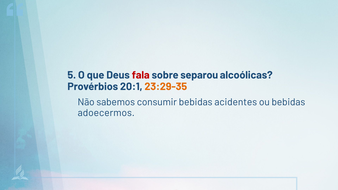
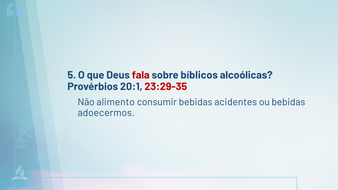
separou: separou -> bíblicos
23:29-35 colour: orange -> red
sabemos: sabemos -> alimento
